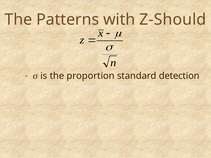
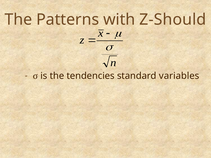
proportion: proportion -> tendencies
detection: detection -> variables
